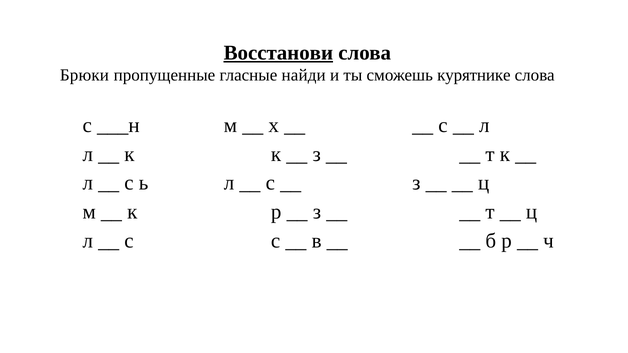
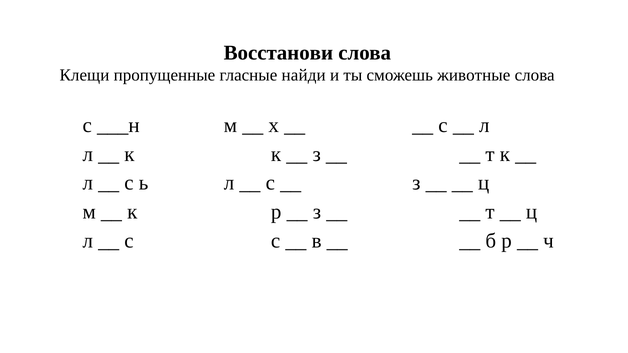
Восстанови underline: present -> none
Брюки: Брюки -> Клещи
курятнике: курятнике -> животные
